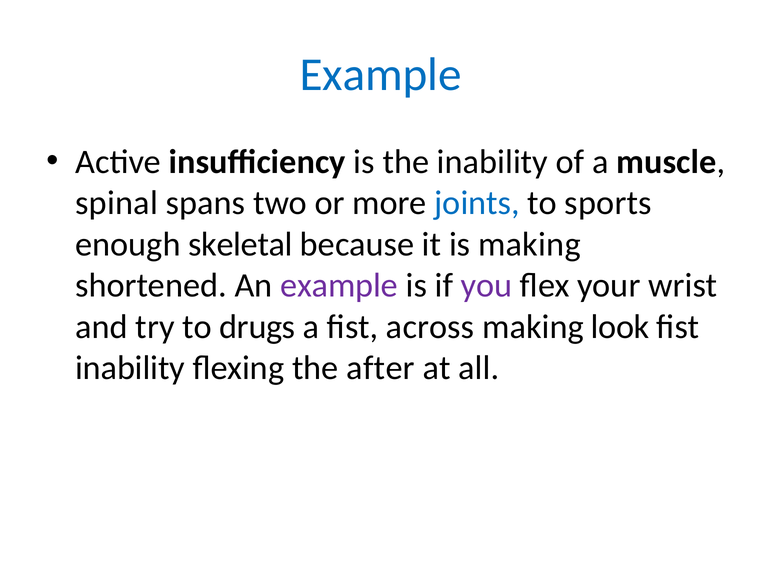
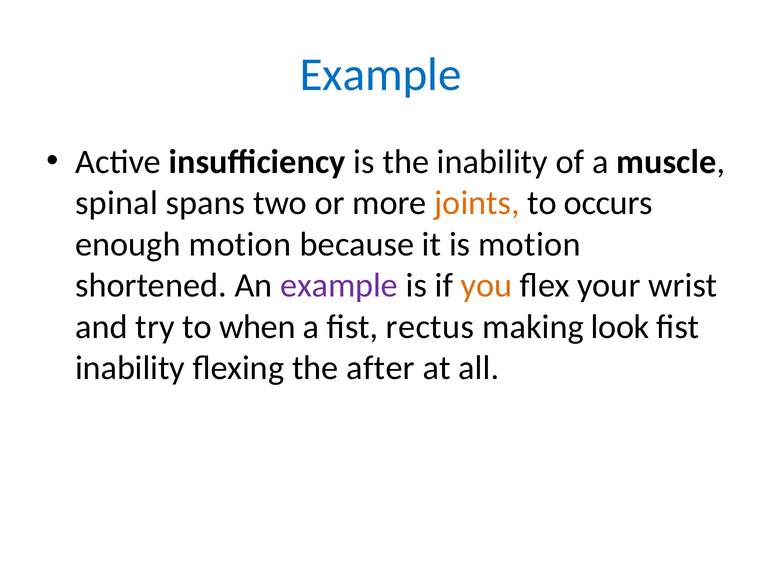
joints colour: blue -> orange
sports: sports -> occurs
enough skeletal: skeletal -> motion
is making: making -> motion
you colour: purple -> orange
drugs: drugs -> when
across: across -> rectus
